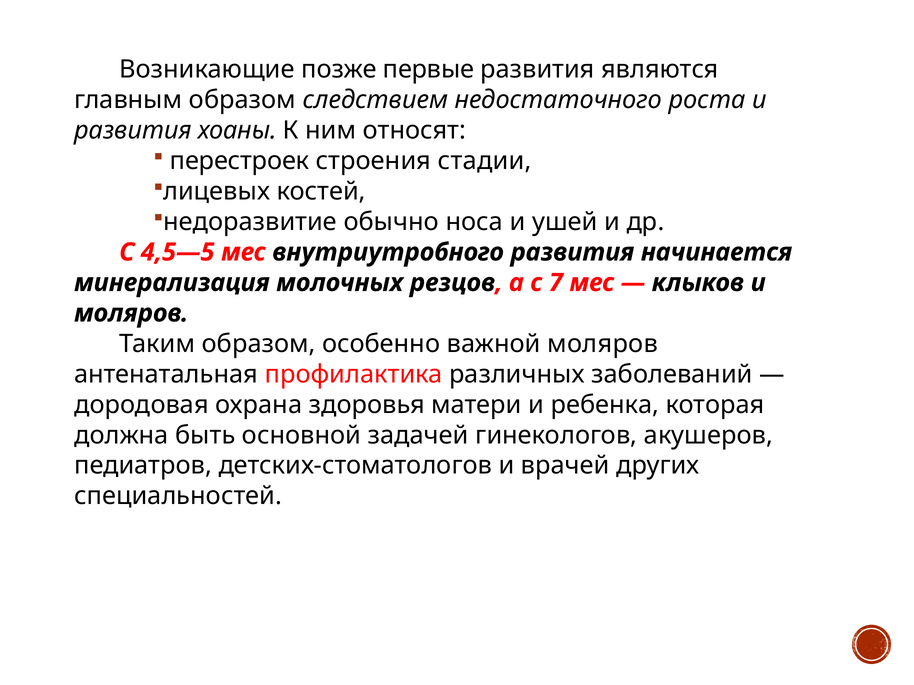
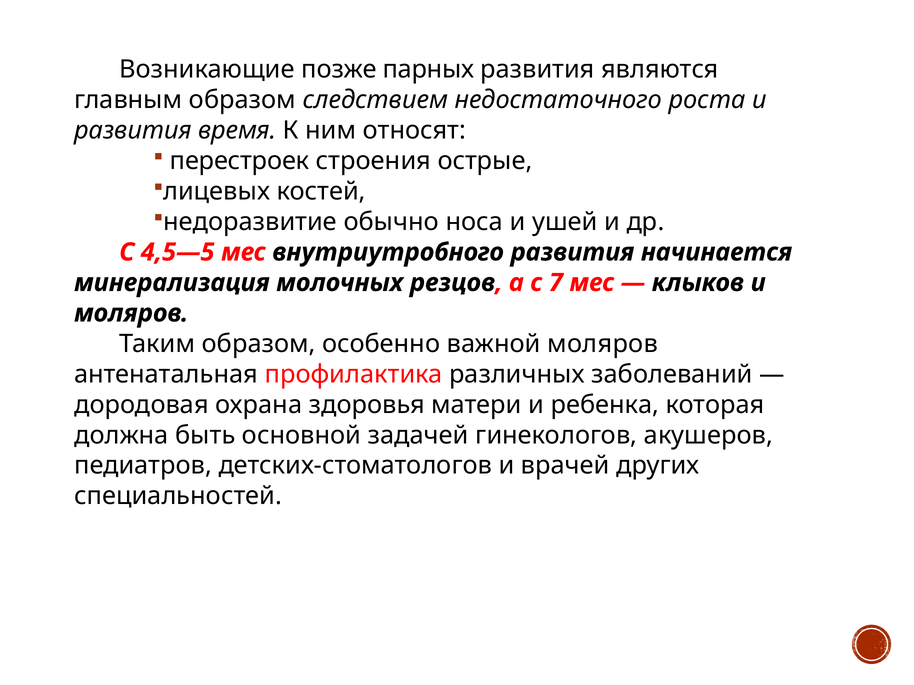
первые: первые -> парных
хоаны: хоаны -> время
стадии: стадии -> острые
